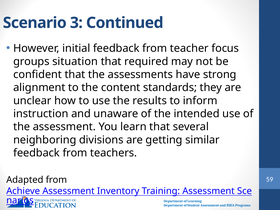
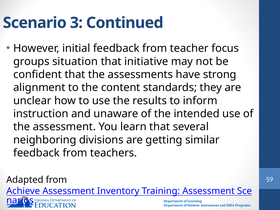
required: required -> initiative
